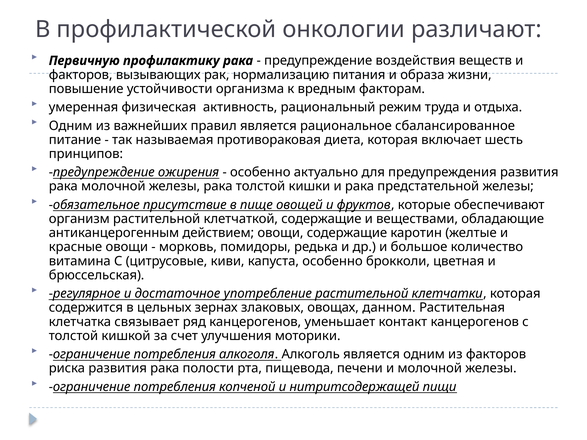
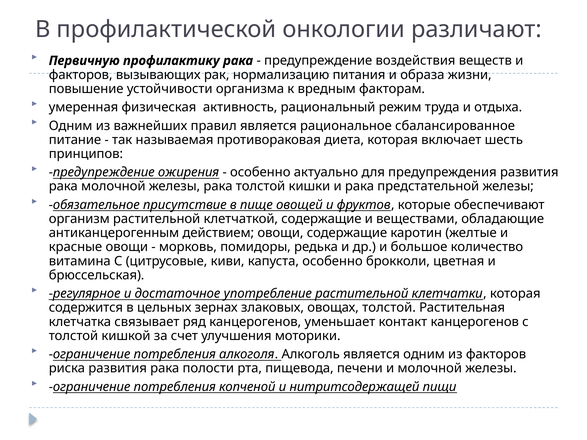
овощах данном: данном -> толстой
